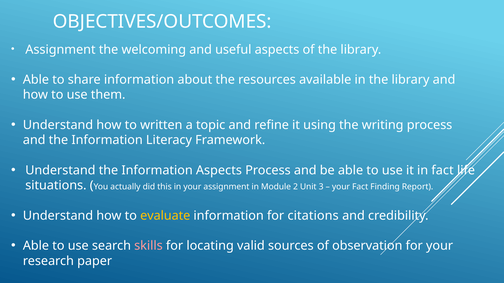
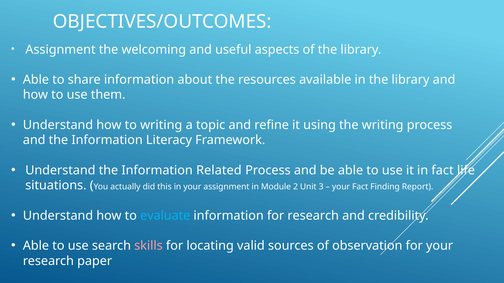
to written: written -> writing
Information Aspects: Aspects -> Related
evaluate colour: yellow -> light blue
for citations: citations -> research
